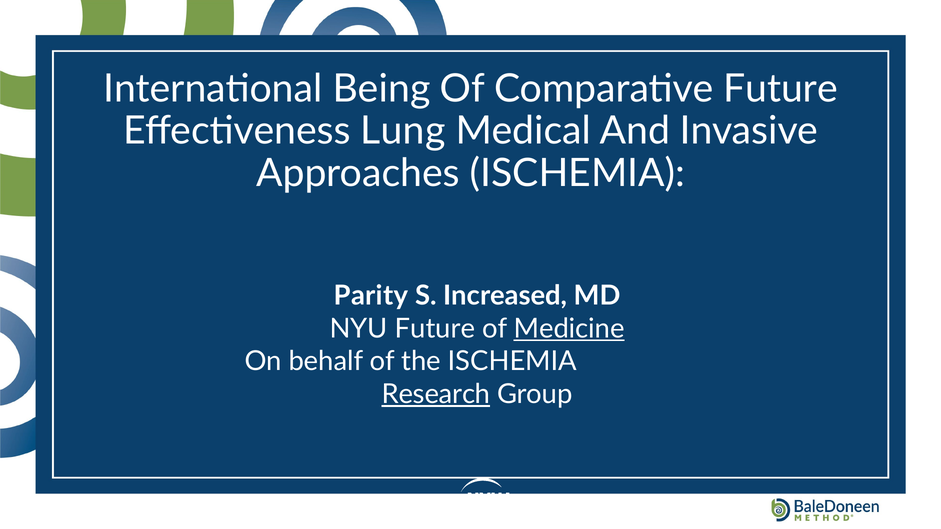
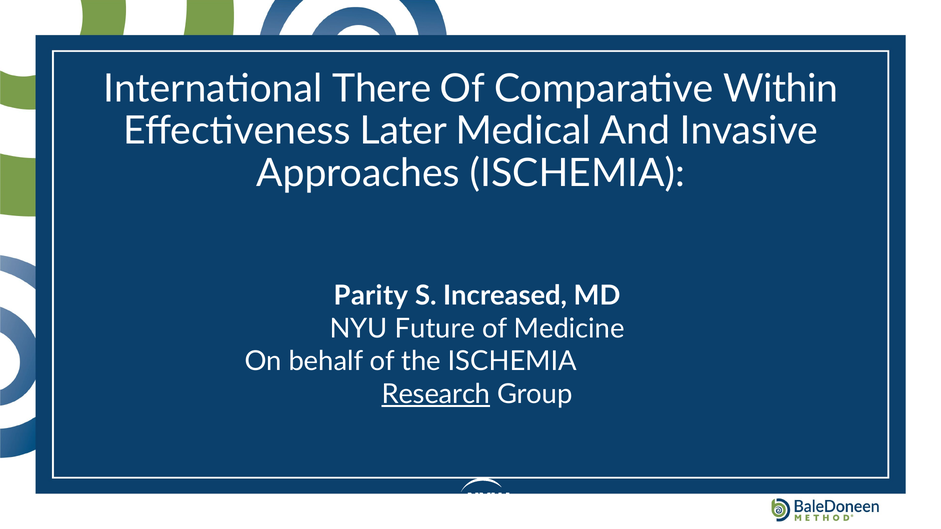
Being: Being -> There
Comparative Future: Future -> Within
Lung: Lung -> Later
Medicine underline: present -> none
